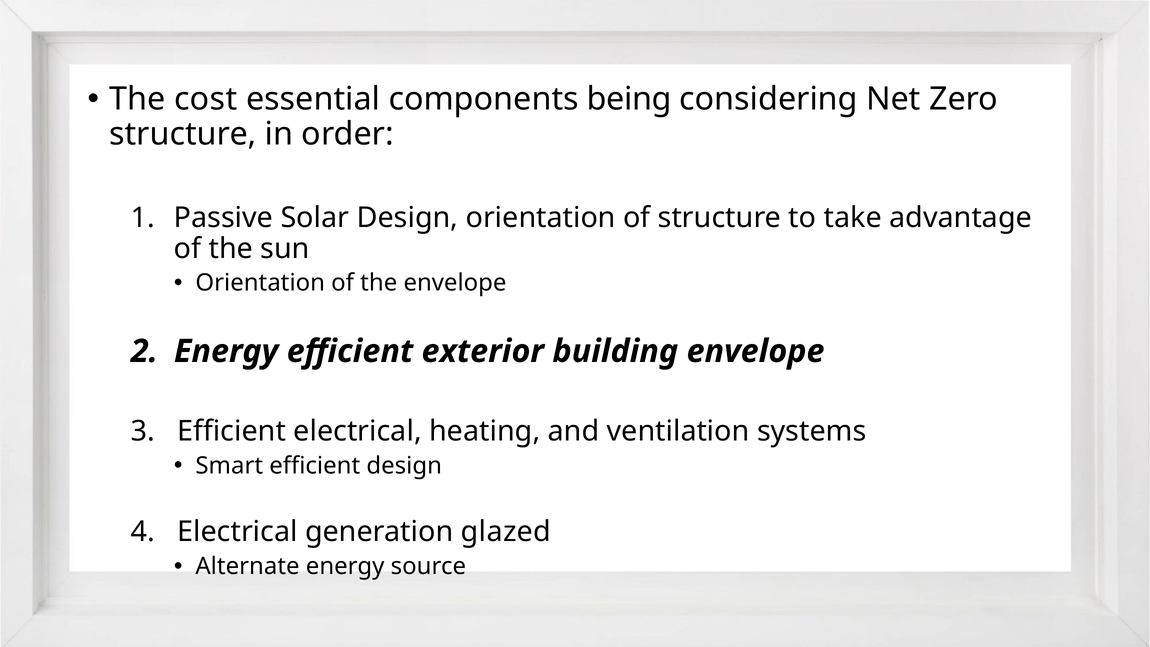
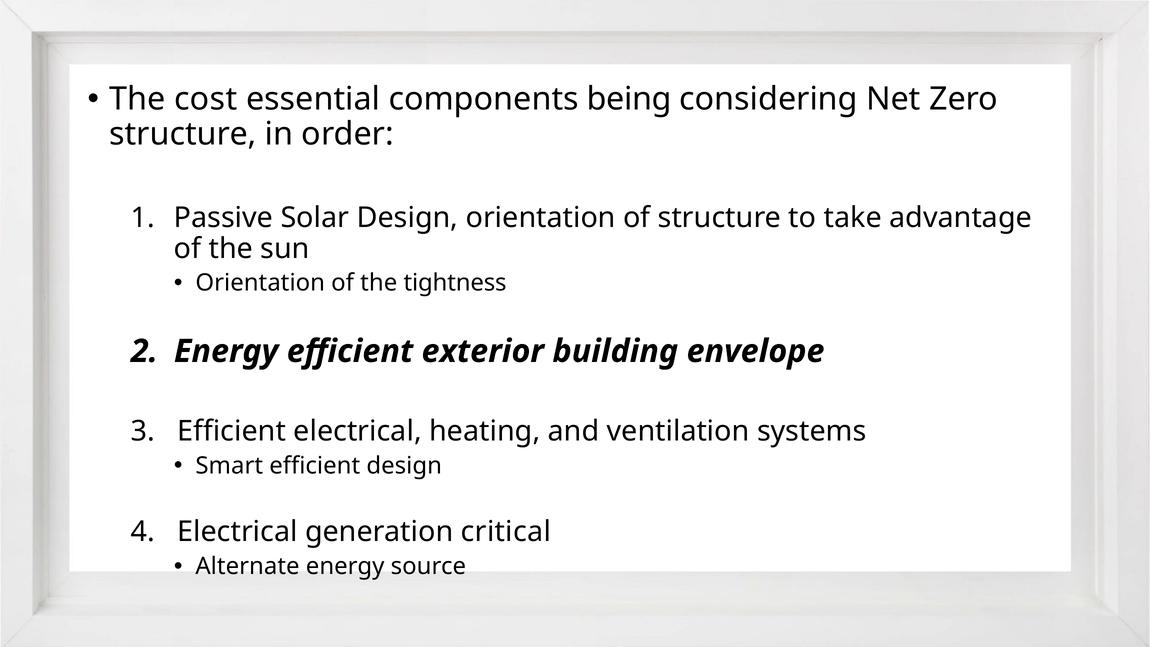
the envelope: envelope -> tightness
glazed: glazed -> critical
